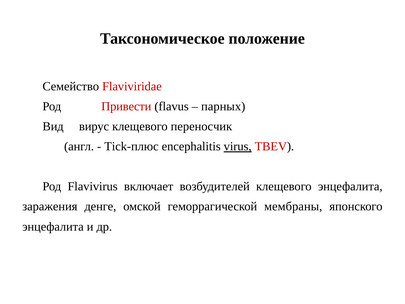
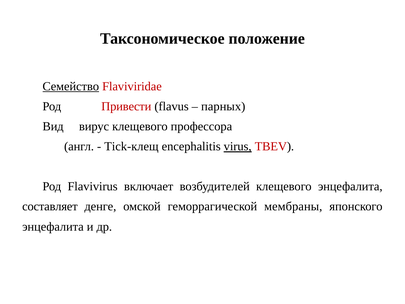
Семейство underline: none -> present
переносчик: переносчик -> профессора
Tick-плюс: Tick-плюс -> Tick-клещ
заражения: заражения -> составляет
